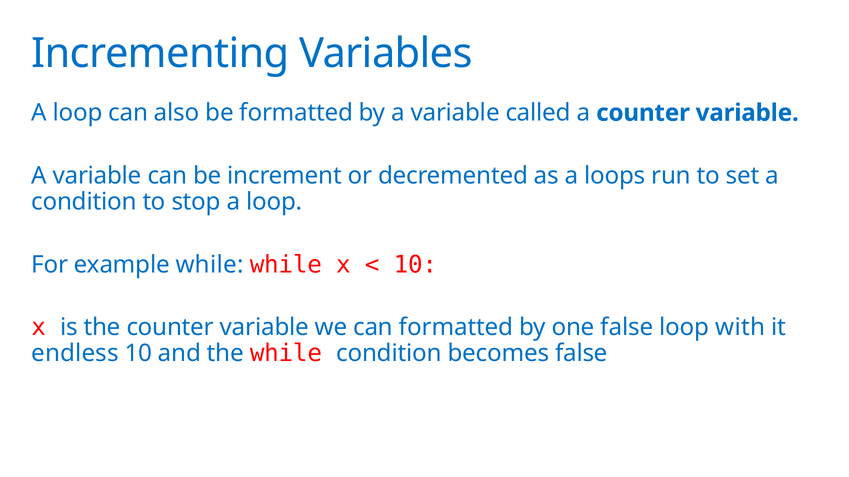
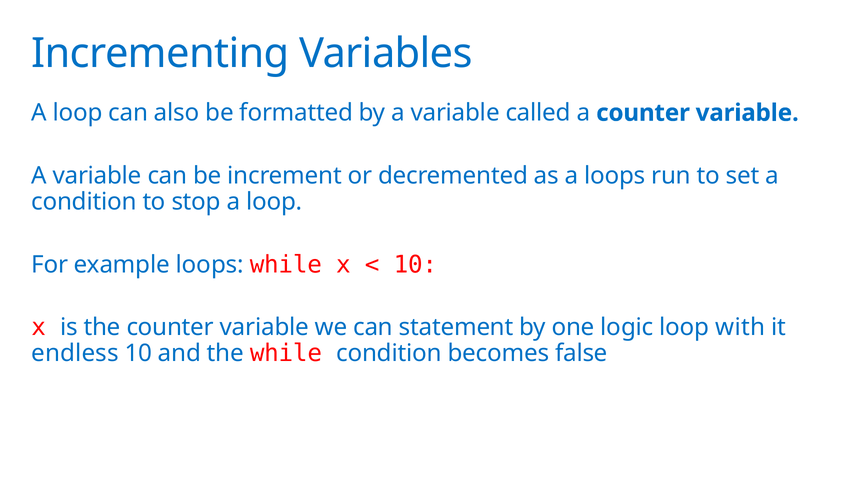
example while: while -> loops
can formatted: formatted -> statement
one false: false -> logic
